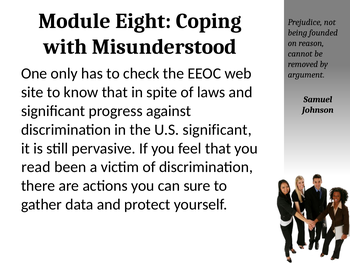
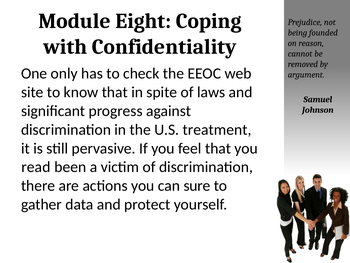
Misunderstood: Misunderstood -> Confidentiality
U.S significant: significant -> treatment
